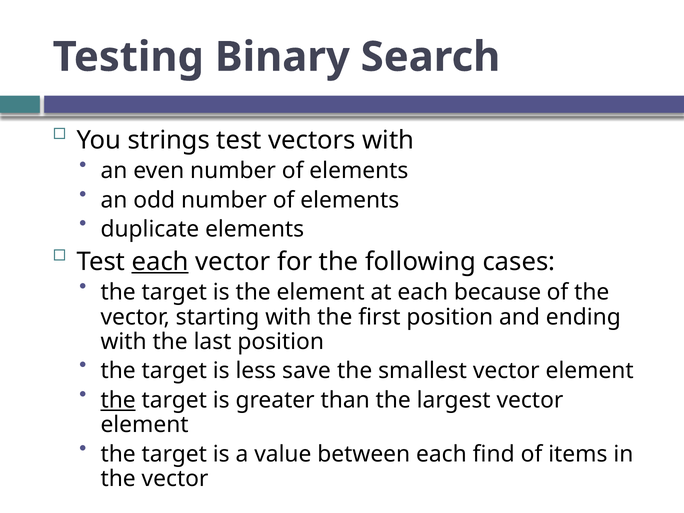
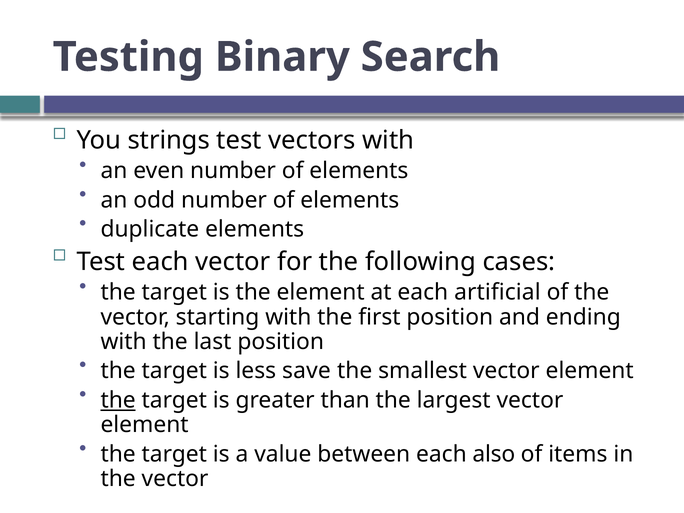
each at (160, 262) underline: present -> none
because: because -> artificial
find: find -> also
